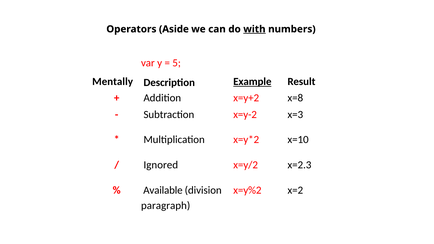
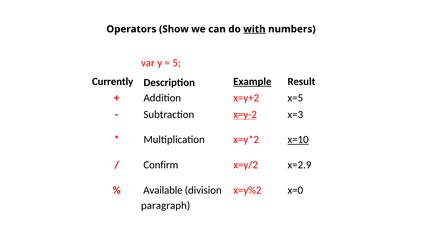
Aside: Aside -> Show
Mentally: Mentally -> Currently
x=8: x=8 -> x=5
x=y-2 underline: none -> present
x=10 underline: none -> present
Ignored: Ignored -> Confirm
x=2.3: x=2.3 -> x=2.9
x=2: x=2 -> x=0
